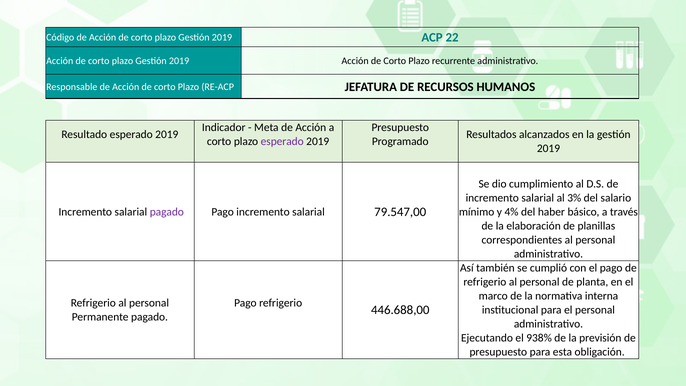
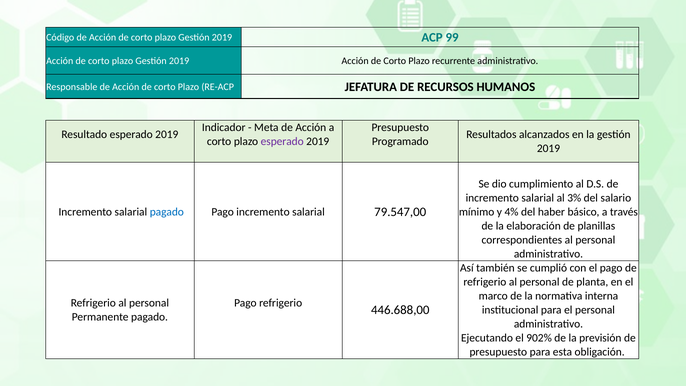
22: 22 -> 99
pagado at (167, 212) colour: purple -> blue
938%: 938% -> 902%
